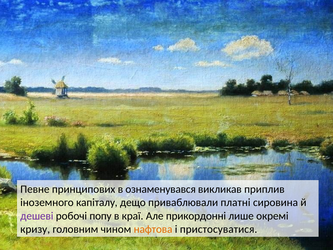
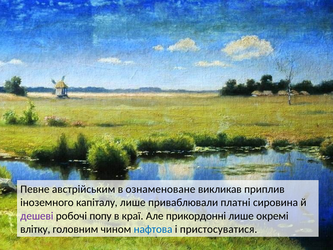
принципових: принципових -> австрійським
ознаменувався: ознаменувався -> ознаменоване
капіталу дещо: дещо -> лише
кризу: кризу -> влітку
нафтова colour: orange -> blue
